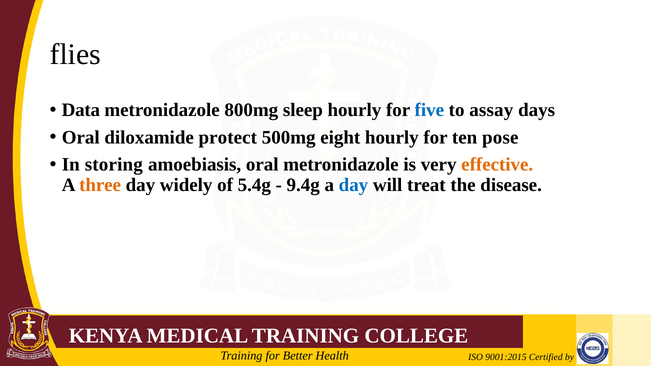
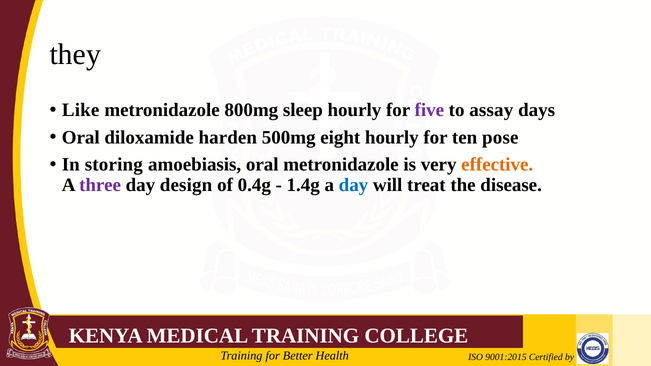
flies: flies -> they
Data: Data -> Like
five colour: blue -> purple
protect: protect -> harden
three colour: orange -> purple
widely: widely -> design
5.4g: 5.4g -> 0.4g
9.4g: 9.4g -> 1.4g
